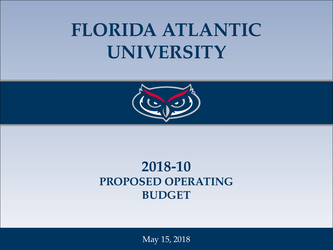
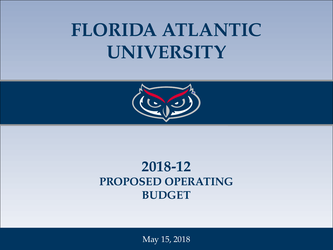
2018-10: 2018-10 -> 2018-12
